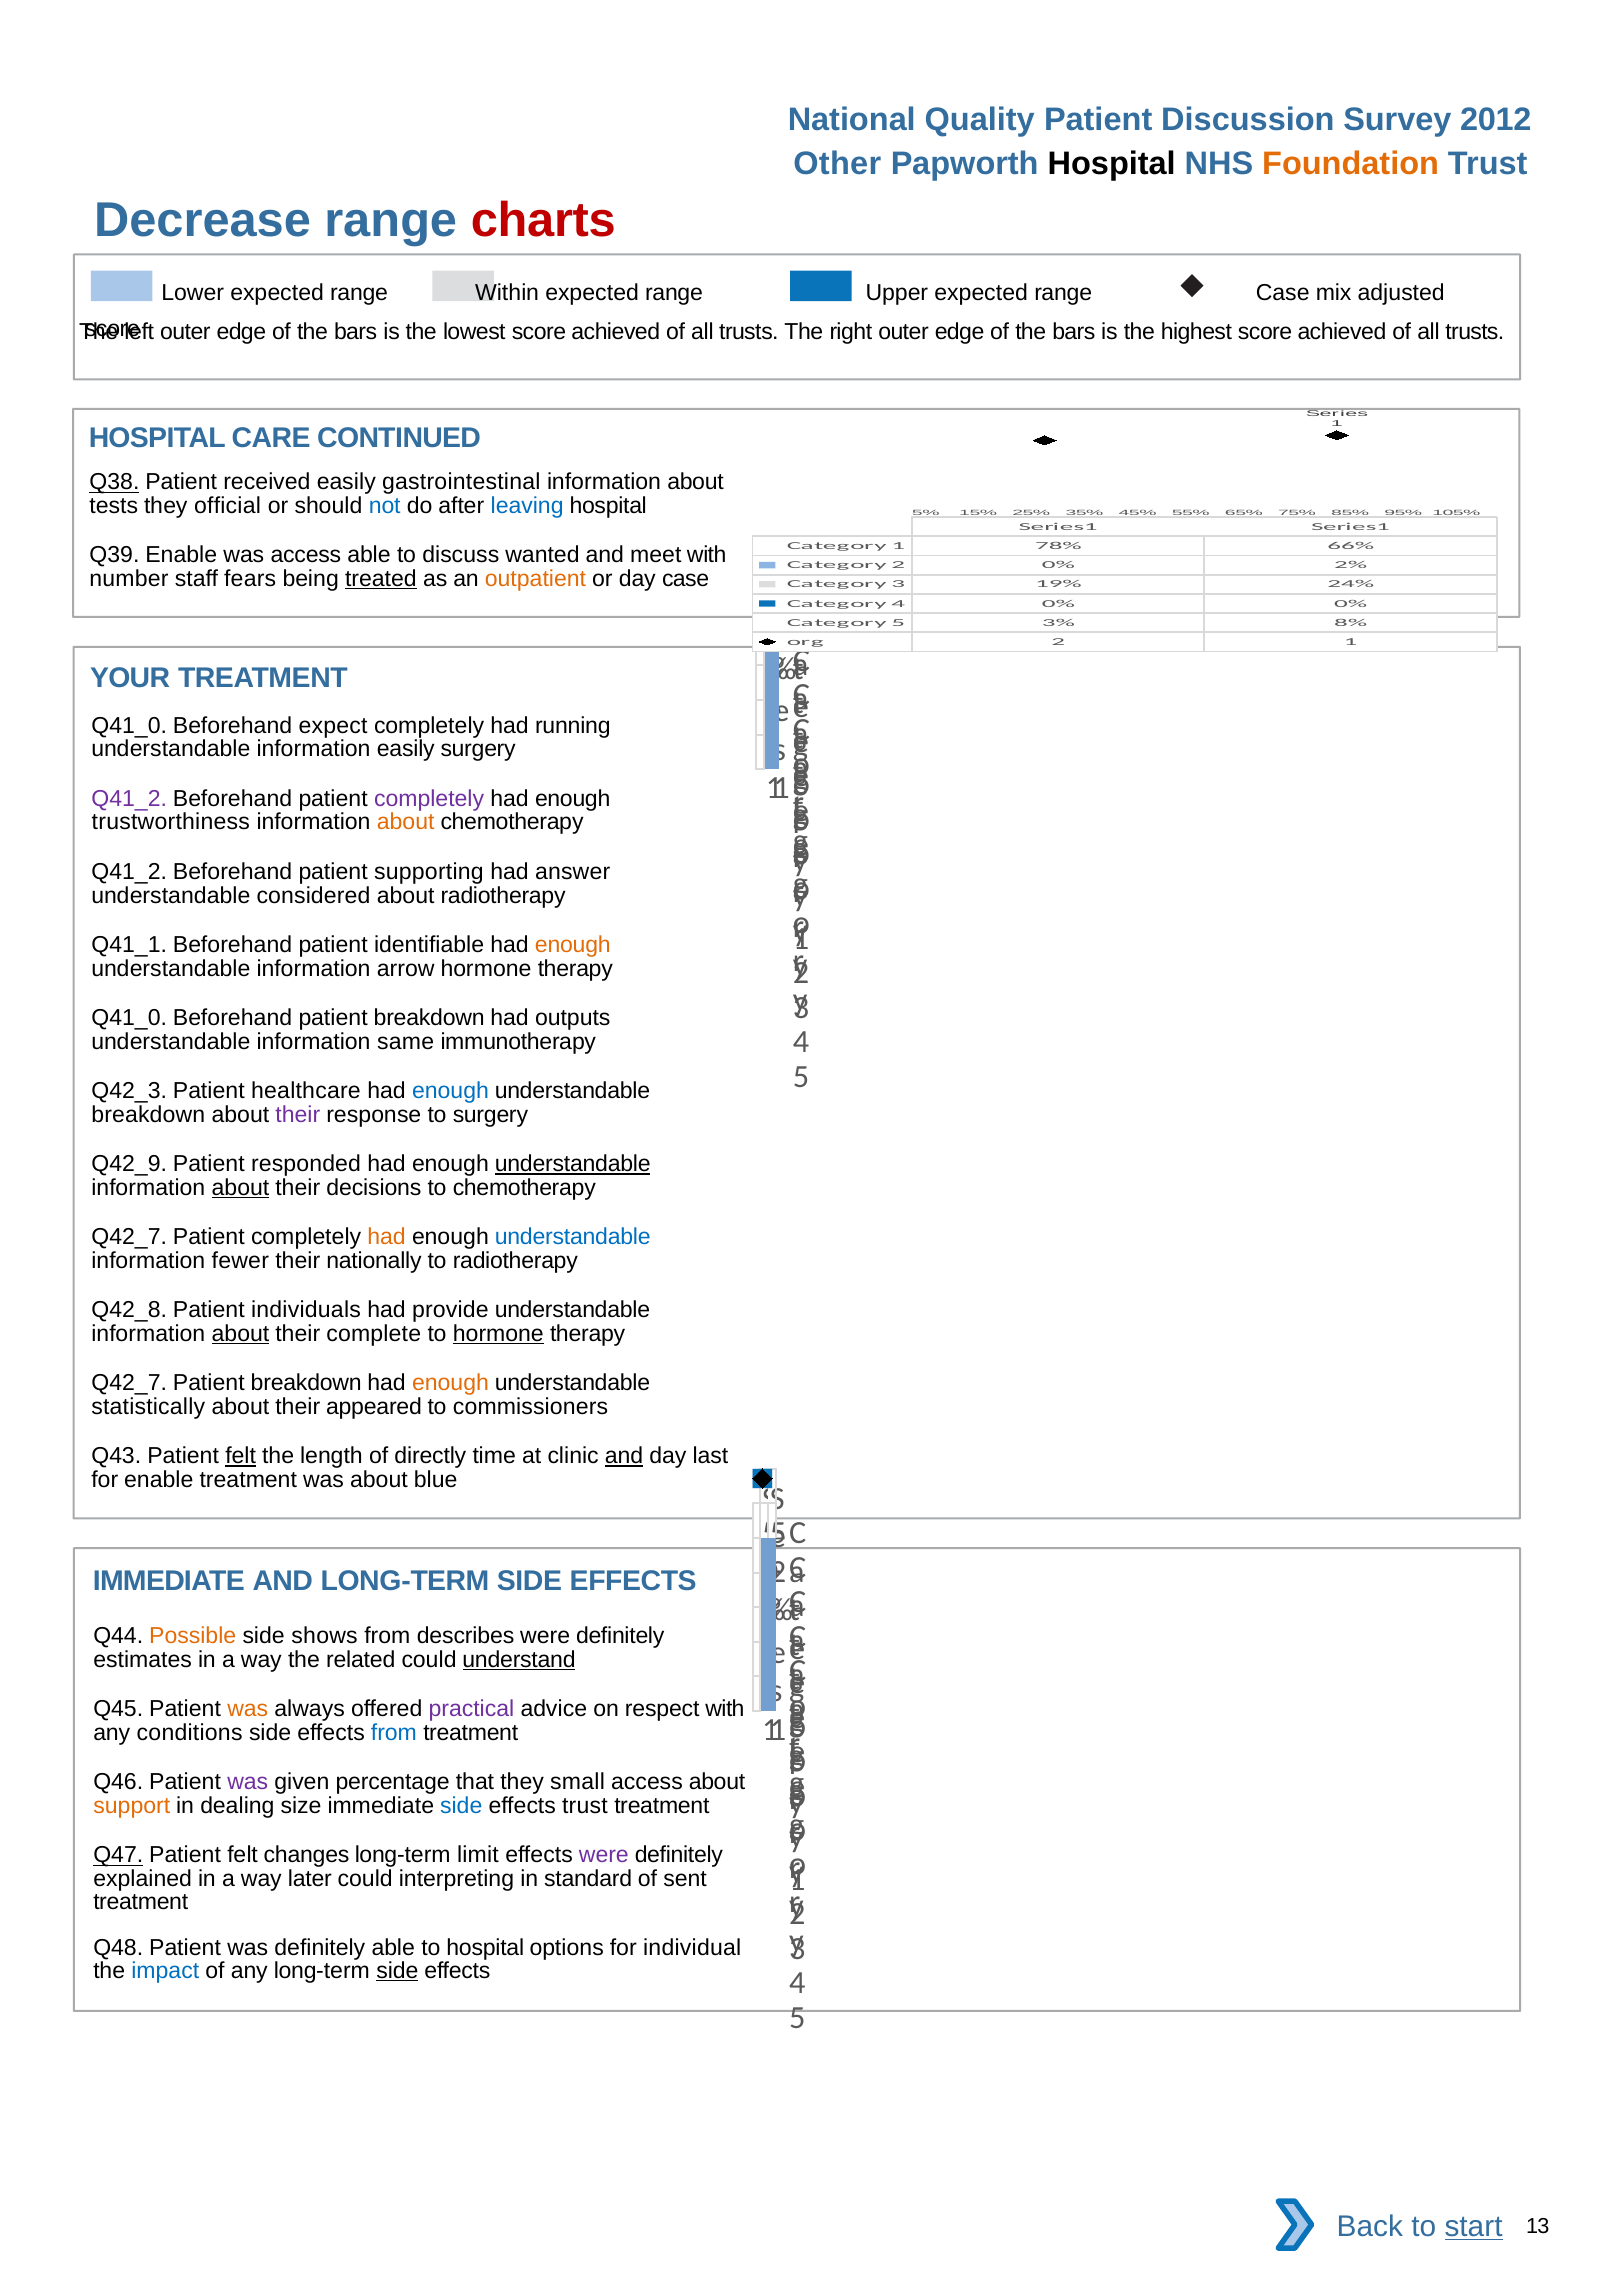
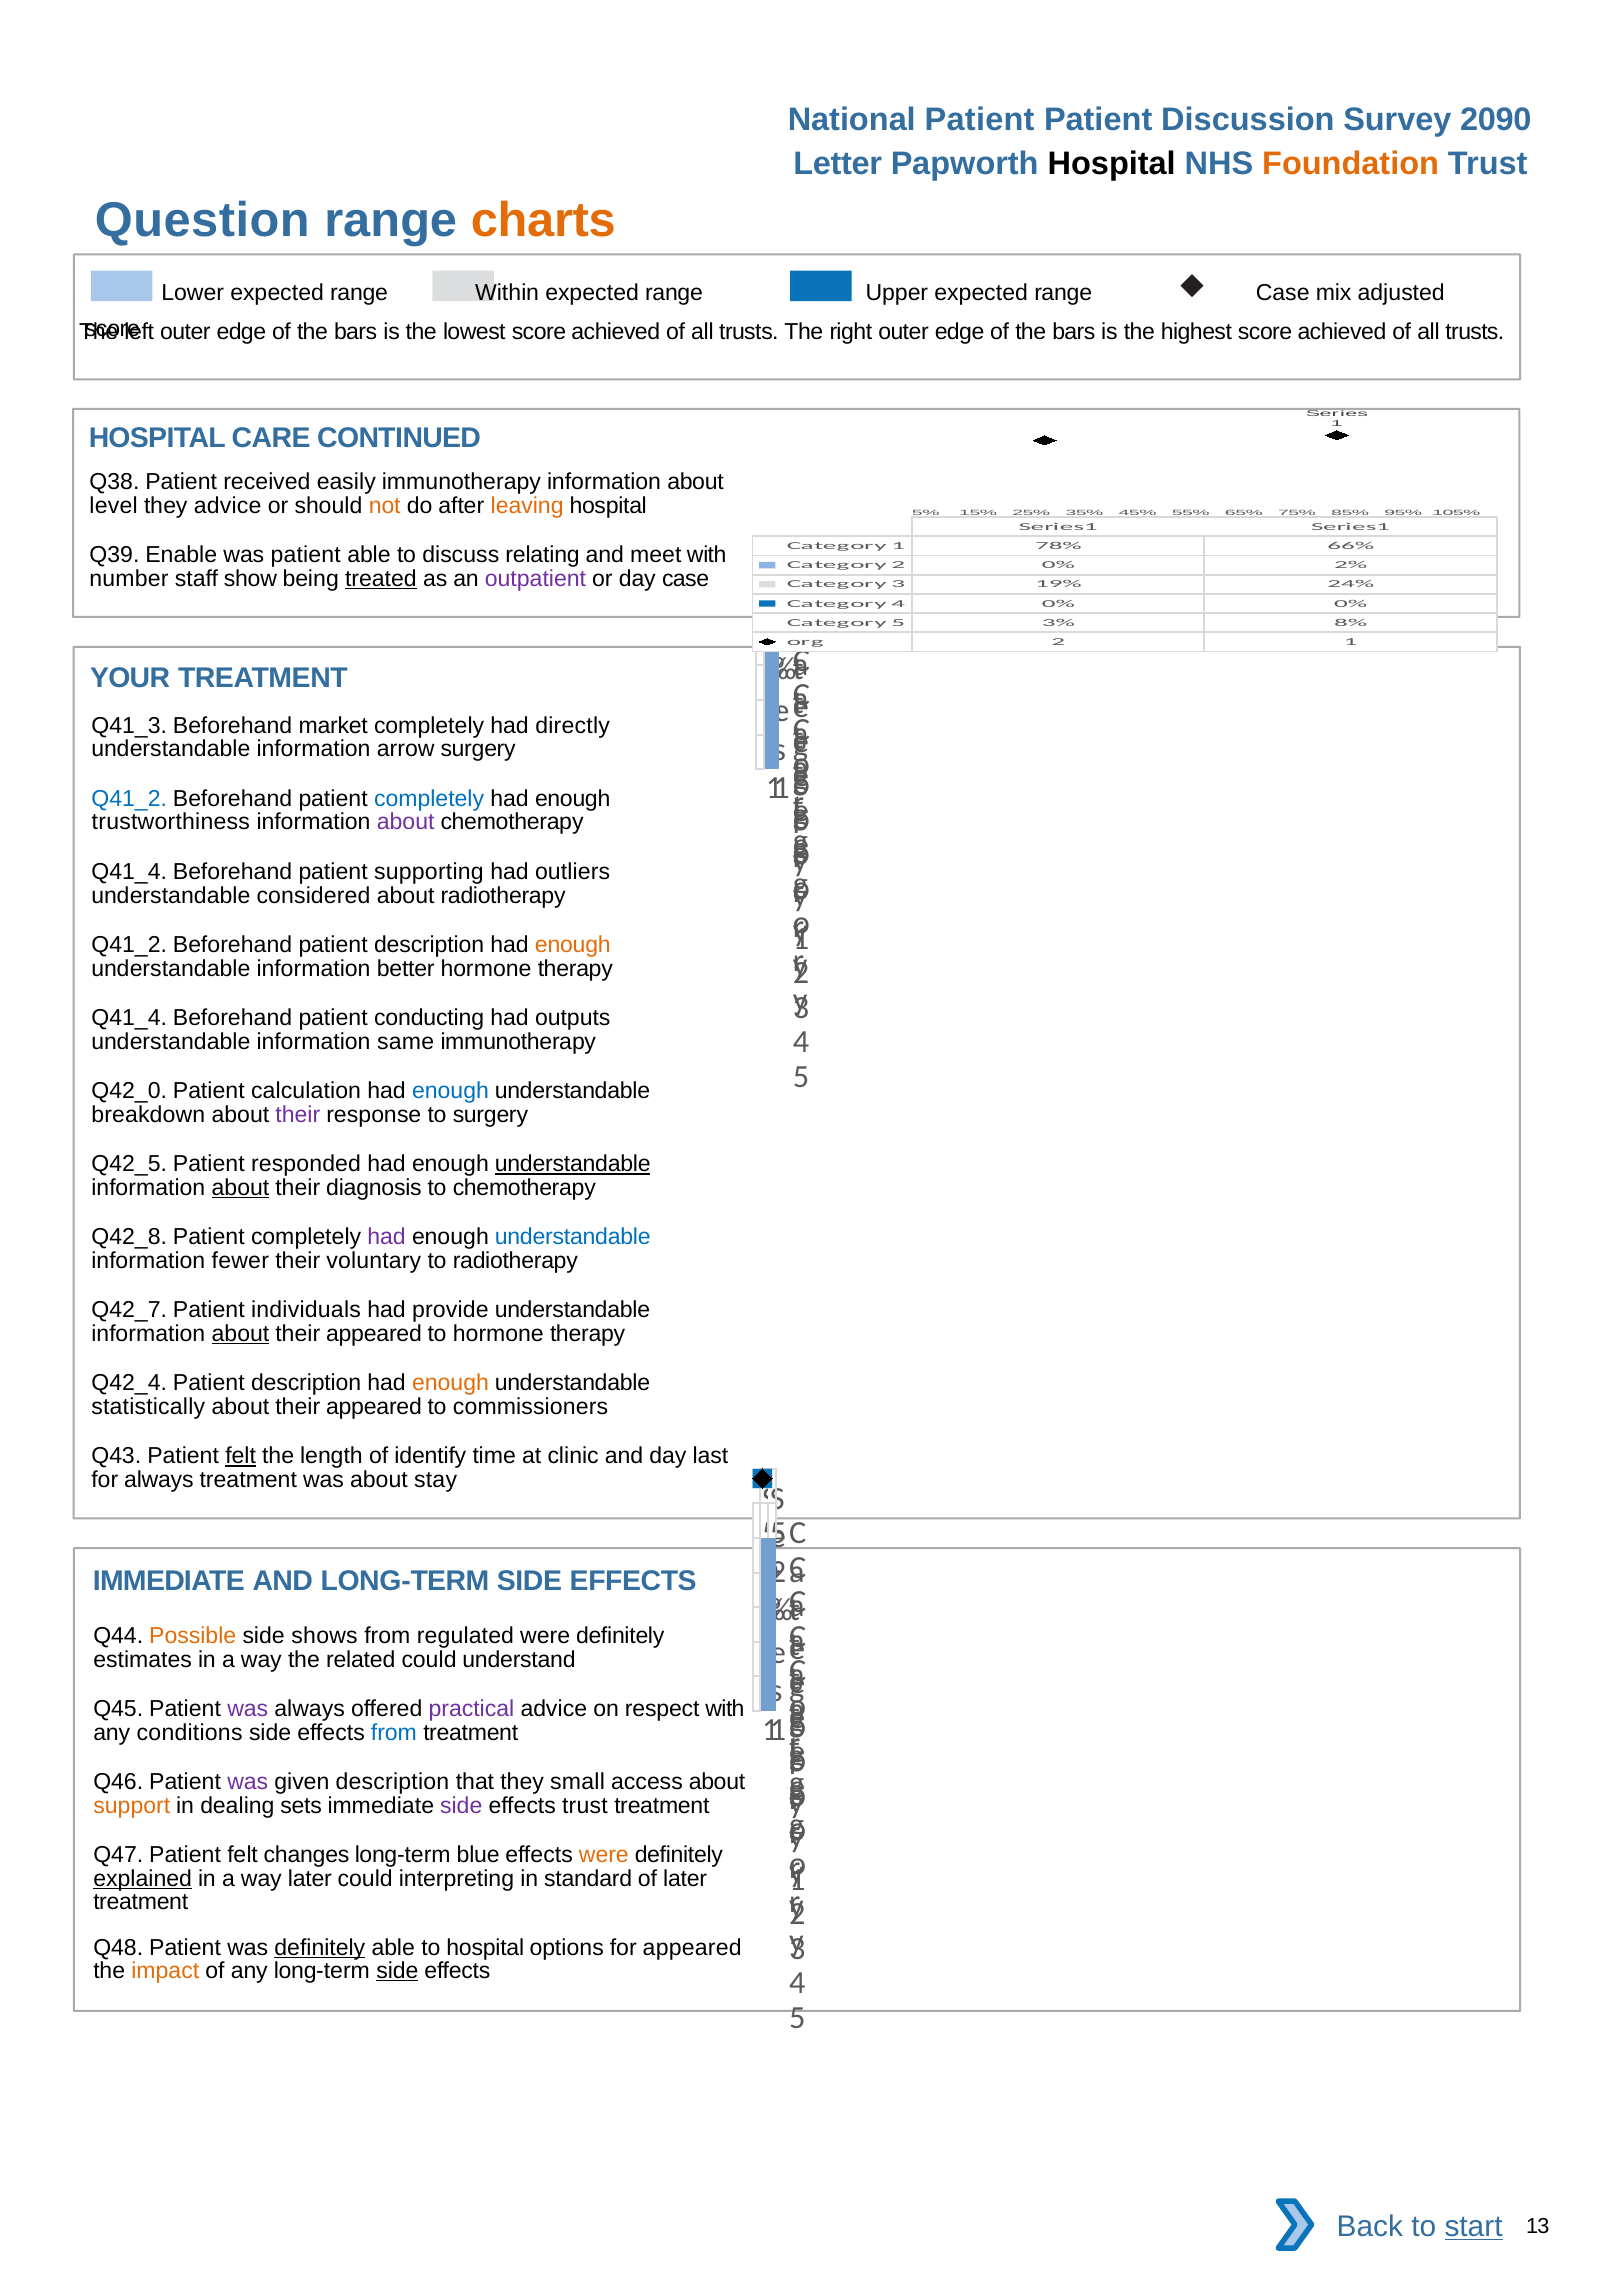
National Quality: Quality -> Patient
2012: 2012 -> 2090
Other: Other -> Letter
Decrease: Decrease -> Question
charts colour: red -> orange
Q38 underline: present -> none
easily gastrointestinal: gastrointestinal -> immunotherapy
tests: tests -> level
they official: official -> advice
not colour: blue -> orange
leaving colour: blue -> orange
was access: access -> patient
wanted: wanted -> relating
fears: fears -> show
outpatient colour: orange -> purple
Q41_0 at (129, 726): Q41_0 -> Q41_3
expect: expect -> market
running: running -> directly
information easily: easily -> arrow
Q41_2 at (129, 799) colour: purple -> blue
completely at (429, 799) colour: purple -> blue
about at (406, 822) colour: orange -> purple
Q41_2 at (129, 872): Q41_2 -> Q41_4
answer: answer -> outliers
Q41_1 at (129, 945): Q41_1 -> Q41_2
Beforehand patient identifiable: identifiable -> description
arrow: arrow -> better
Q41_0 at (129, 1018): Q41_0 -> Q41_4
Beforehand patient breakdown: breakdown -> conducting
Q42_3: Q42_3 -> Q42_0
healthcare: healthcare -> calculation
Q42_9: Q42_9 -> Q42_5
decisions: decisions -> diagnosis
Q42_7 at (129, 1237): Q42_7 -> Q42_8
had at (387, 1237) colour: orange -> purple
nationally: nationally -> voluntary
Q42_8: Q42_8 -> Q42_7
complete at (374, 1333): complete -> appeared
hormone at (498, 1333) underline: present -> none
Q42_7 at (129, 1383): Q42_7 -> Q42_4
breakdown at (306, 1383): breakdown -> description
directly: directly -> identify
and at (624, 1456) underline: present -> none
for enable: enable -> always
blue: blue -> stay
describes: describes -> regulated
understand underline: present -> none
was at (248, 1709) colour: orange -> purple
given percentage: percentage -> description
size: size -> sets
side at (461, 1805) colour: blue -> purple
Q47 underline: present -> none
limit: limit -> blue
were at (604, 1855) colour: purple -> orange
explained underline: none -> present
of sent: sent -> later
definitely at (320, 1947) underline: none -> present
for individual: individual -> appeared
impact colour: blue -> orange
